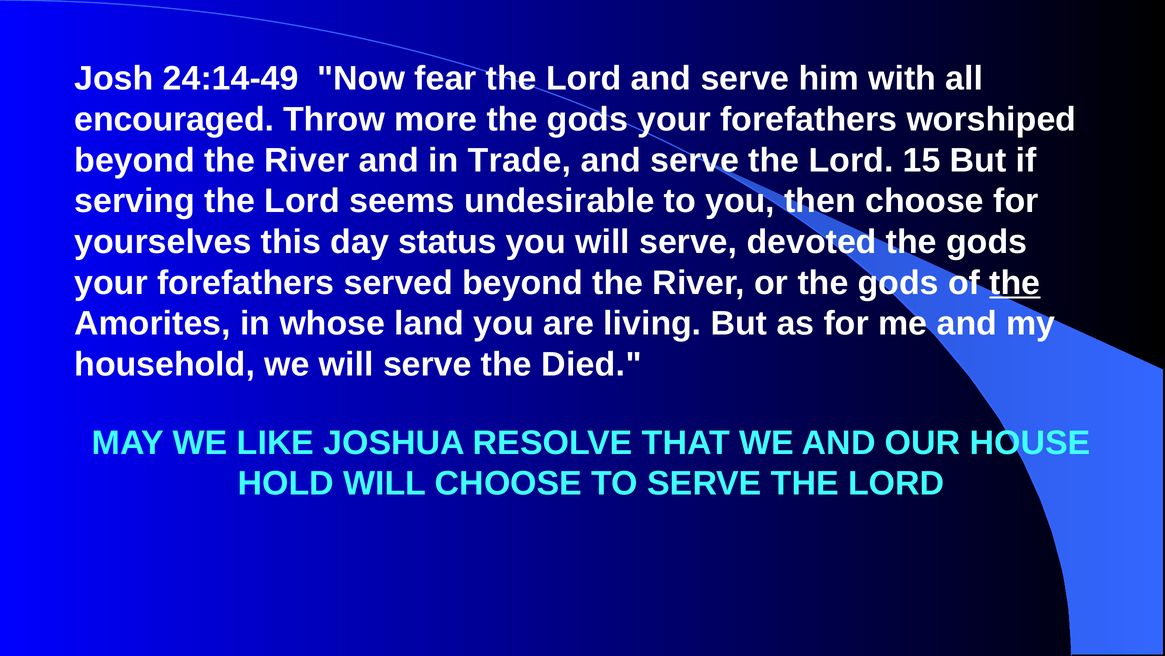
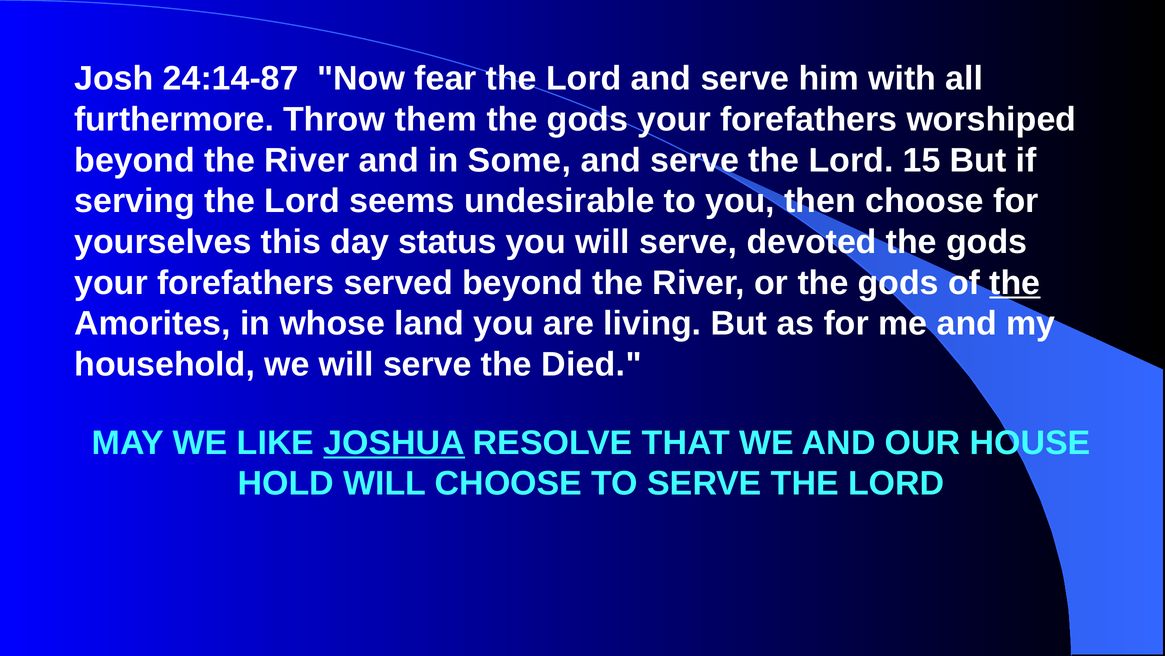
24:14-49: 24:14-49 -> 24:14-87
encouraged: encouraged -> furthermore
more: more -> them
Trade: Trade -> Some
JOSHUA underline: none -> present
